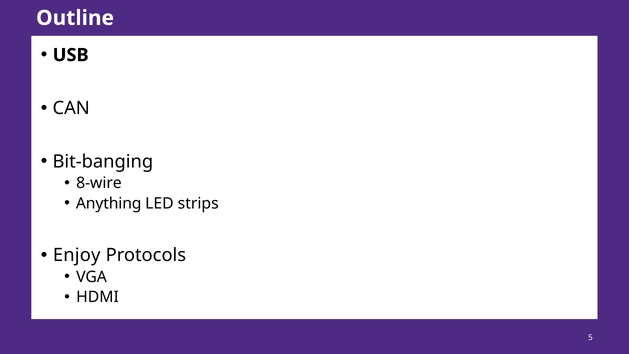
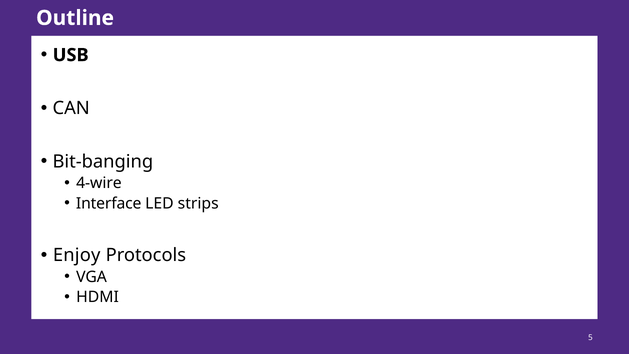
8-wire: 8-wire -> 4-wire
Anything: Anything -> Interface
